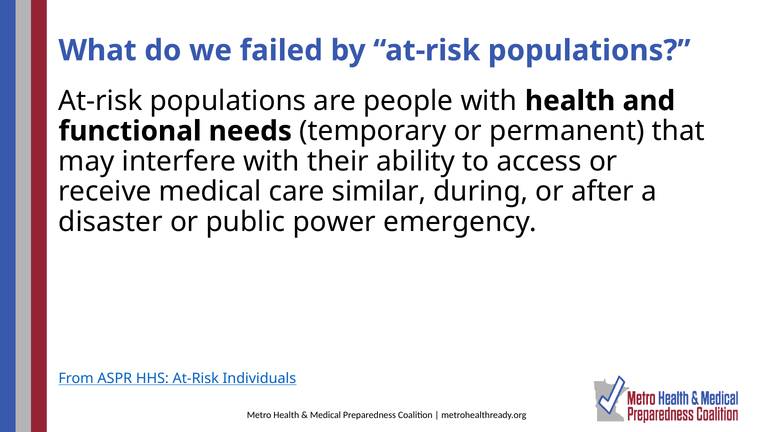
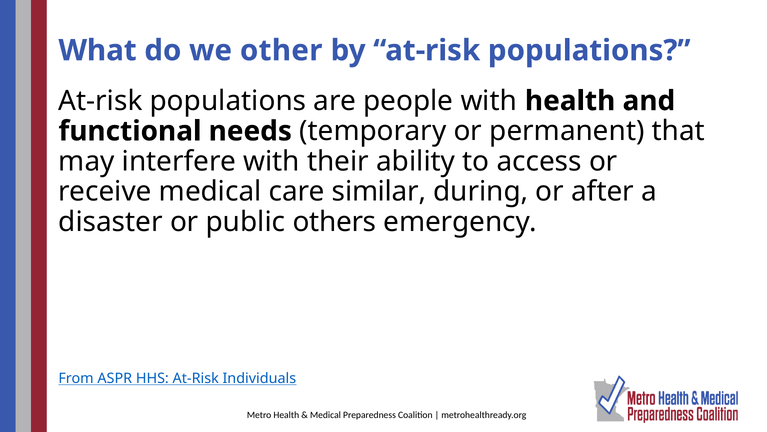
failed: failed -> other
power: power -> others
